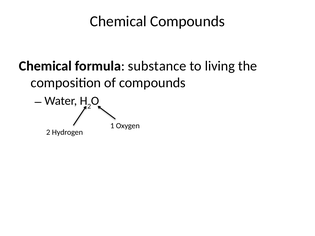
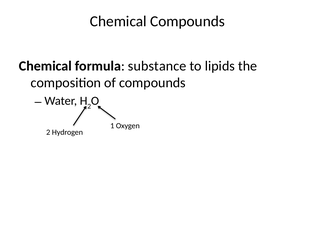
living: living -> lipids
